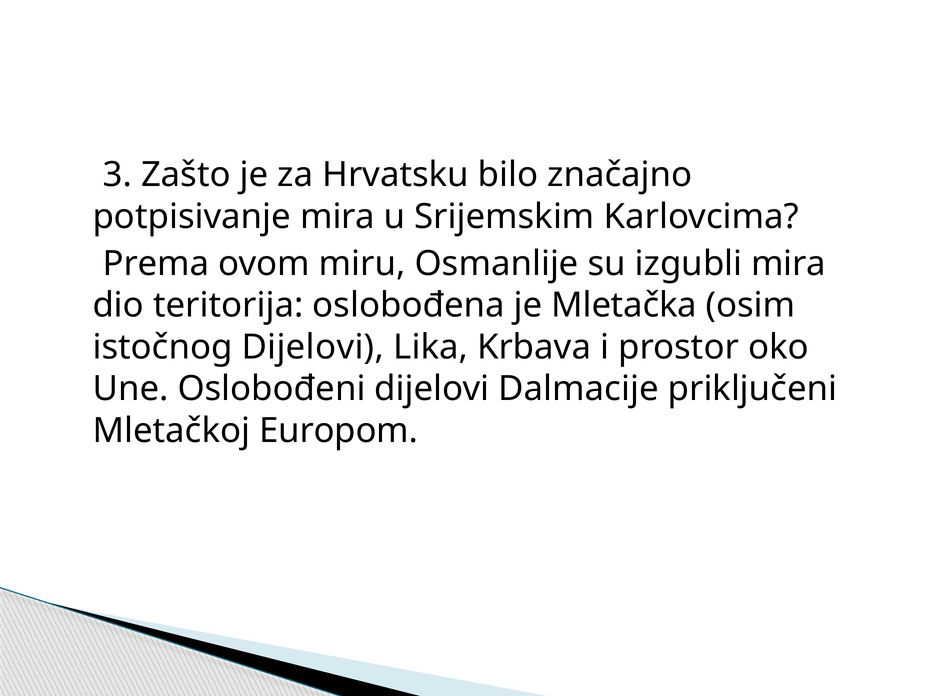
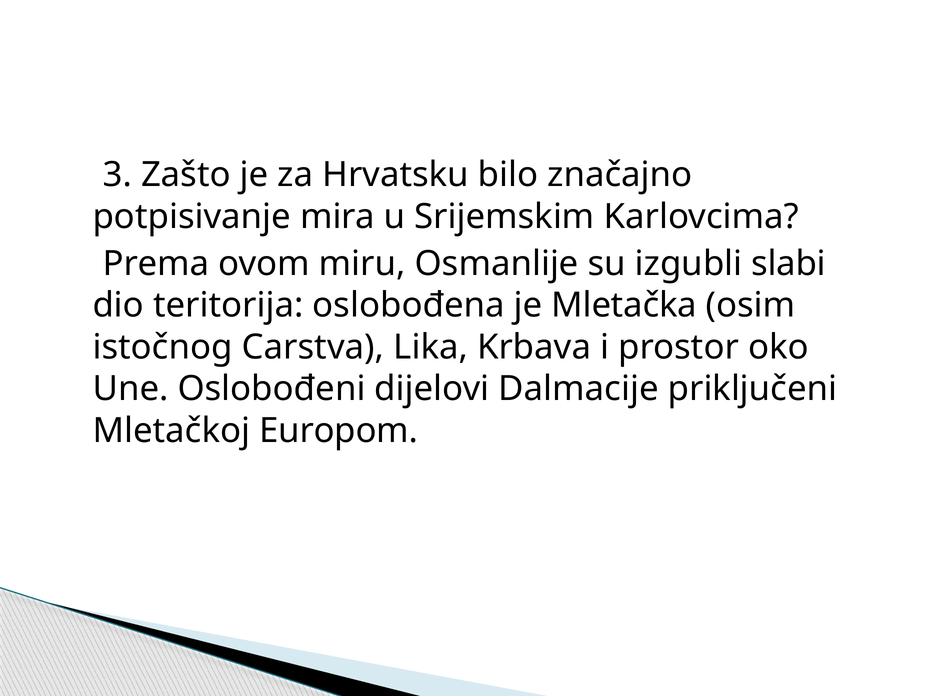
izgubli mira: mira -> slabi
istočnog Dijelovi: Dijelovi -> Carstva
